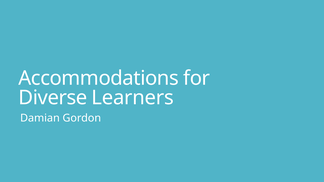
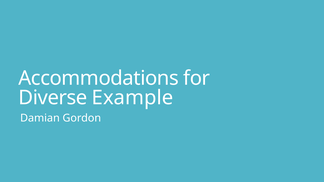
Learners: Learners -> Example
